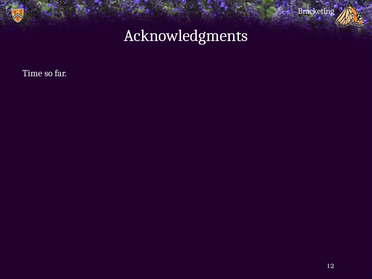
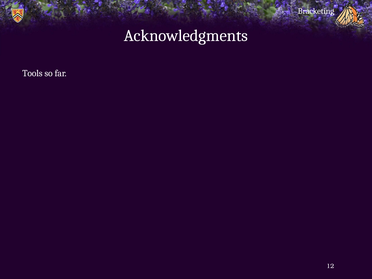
Time: Time -> Tools
